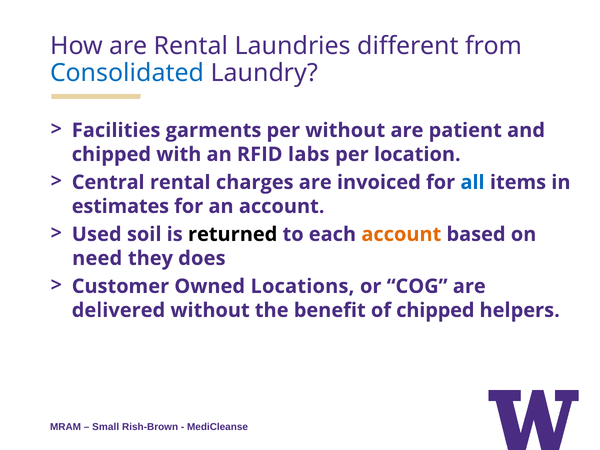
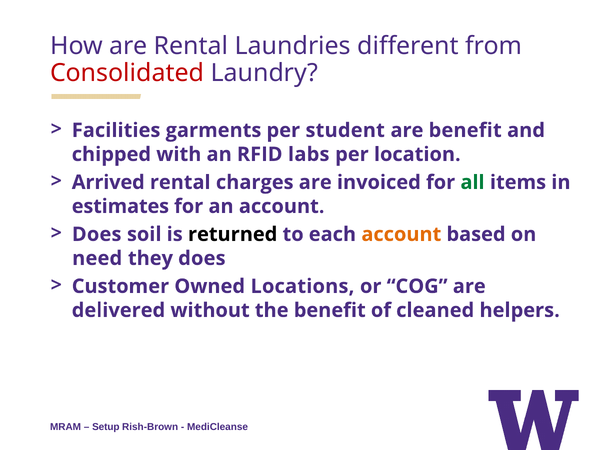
Consolidated colour: blue -> red
per without: without -> student
are patient: patient -> benefit
Central: Central -> Arrived
all colour: blue -> green
Used at (97, 234): Used -> Does
of chipped: chipped -> cleaned
Small: Small -> Setup
